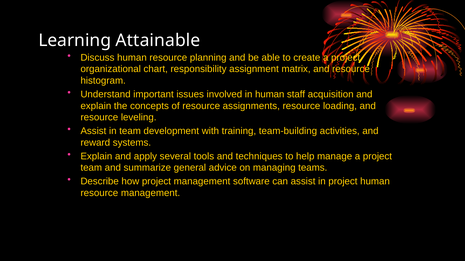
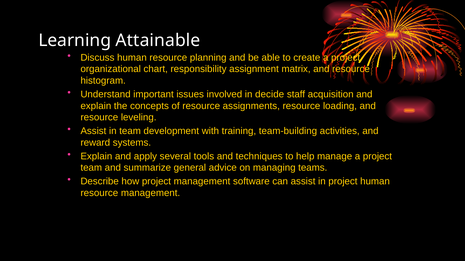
in human: human -> decide
